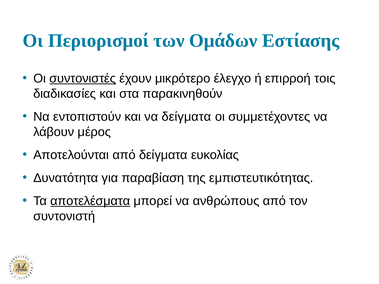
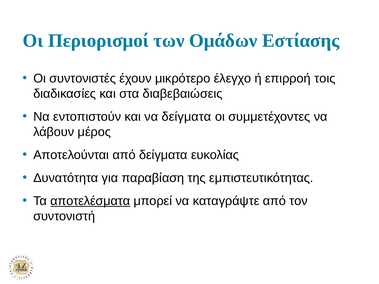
συντονιστές underline: present -> none
παρακινηθούν: παρακινηθούν -> διαβεβαιώσεις
ανθρώπους: ανθρώπους -> καταγράψτε
